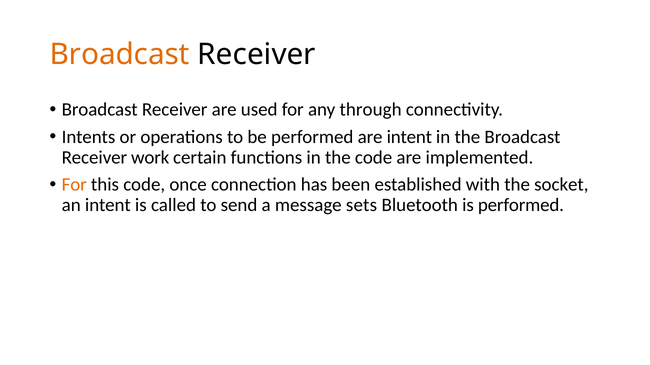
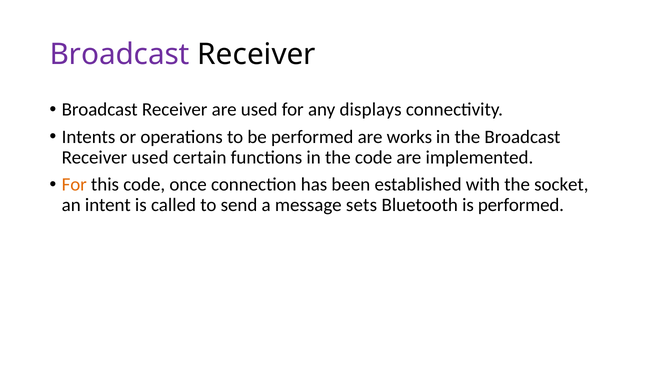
Broadcast at (120, 55) colour: orange -> purple
through: through -> displays
are intent: intent -> works
Receiver work: work -> used
